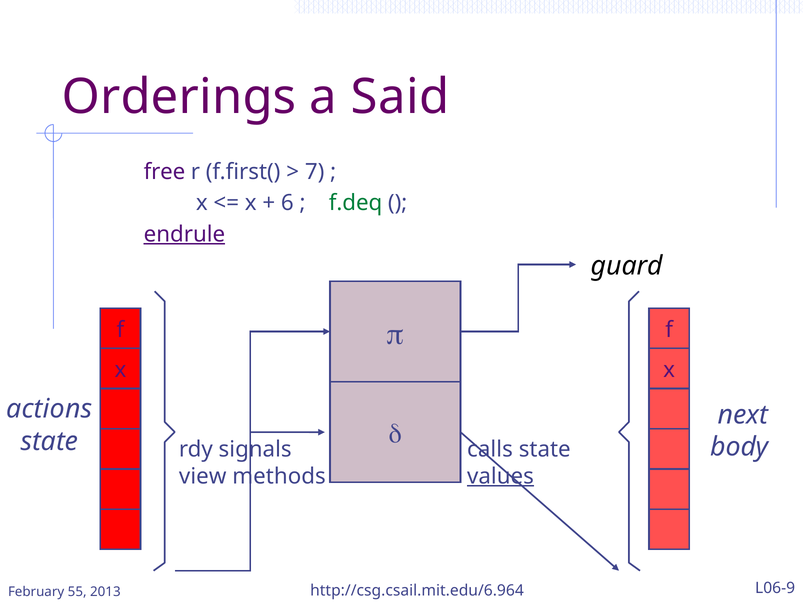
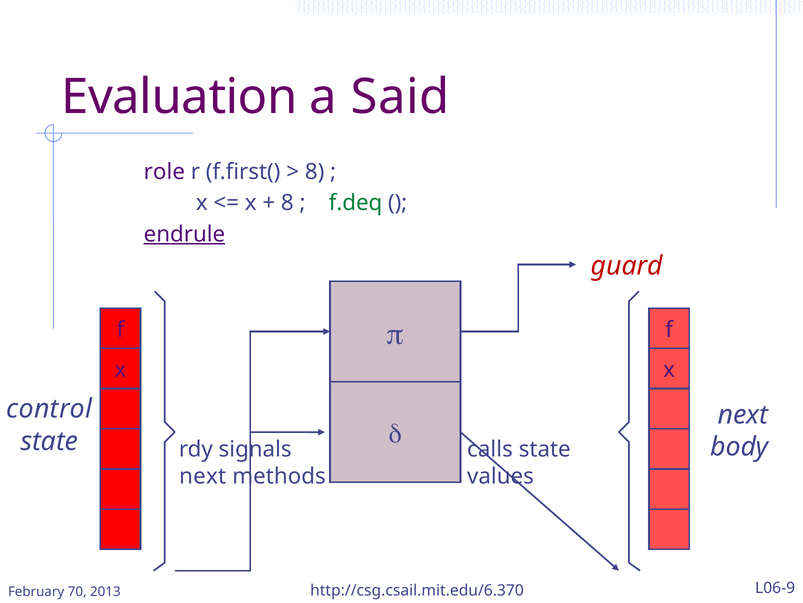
Orderings: Orderings -> Evaluation
free: free -> role
7 at (315, 171): 7 -> 8
6 at (287, 203): 6 -> 8
guard colour: black -> red
actions: actions -> control
view at (203, 476): view -> next
values underline: present -> none
55: 55 -> 70
http://csg.csail.mit.edu/6.964: http://csg.csail.mit.edu/6.964 -> http://csg.csail.mit.edu/6.370
